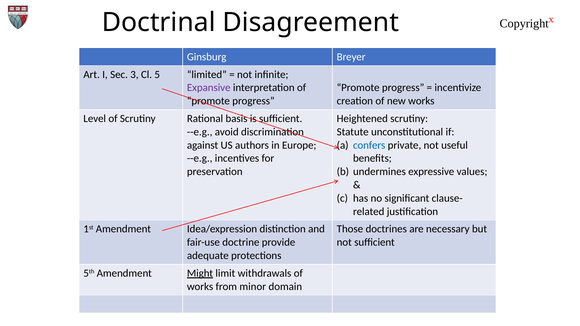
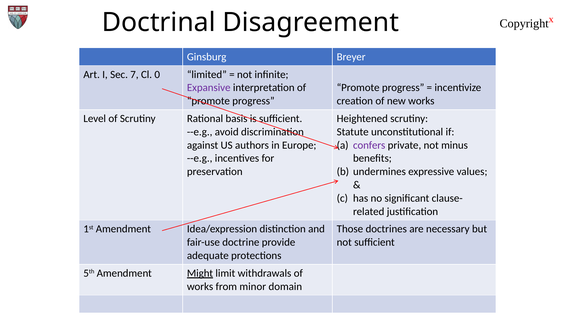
3: 3 -> 7
5: 5 -> 0
confers colour: blue -> purple
useful: useful -> minus
